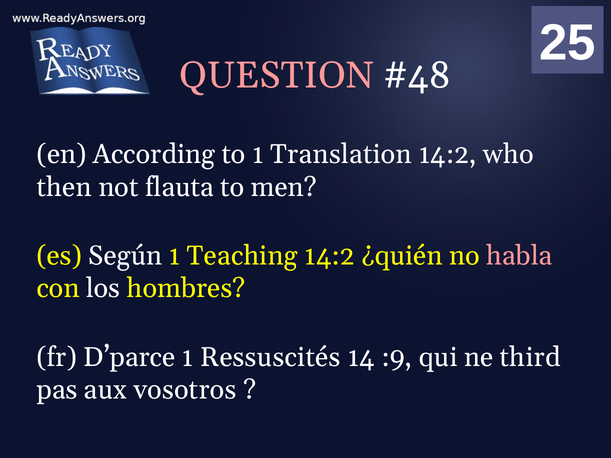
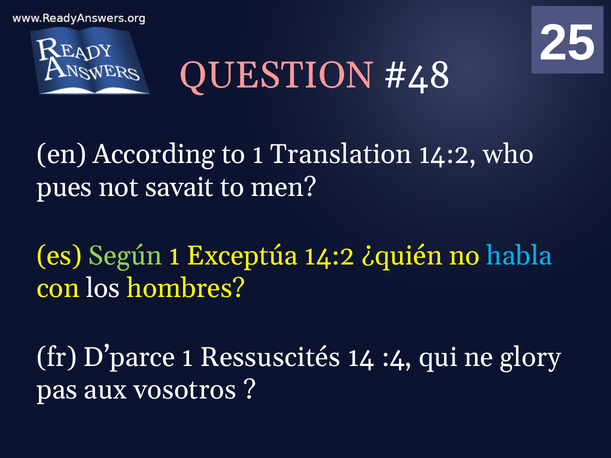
then: then -> pues
flauta: flauta -> savait
Según colour: white -> light green
Teaching: Teaching -> Exceptúa
habla colour: pink -> light blue
:9: :9 -> :4
third: third -> glory
